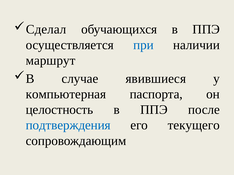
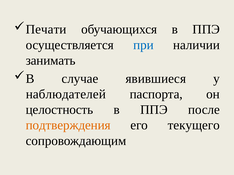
Сделал: Сделал -> Печати
маршрут: маршрут -> занимать
компьютерная: компьютерная -> наблюдателей
подтверждения colour: blue -> orange
